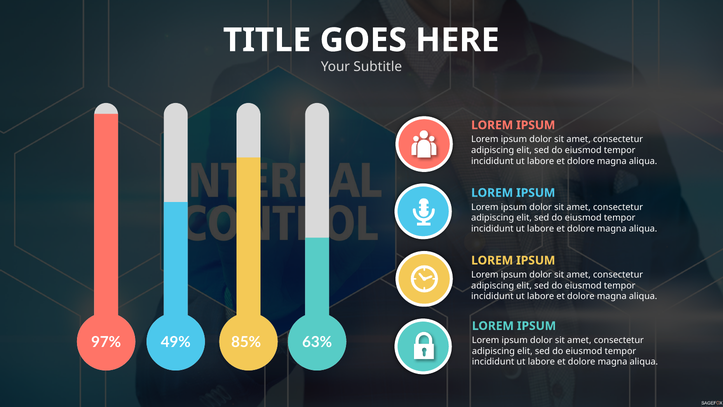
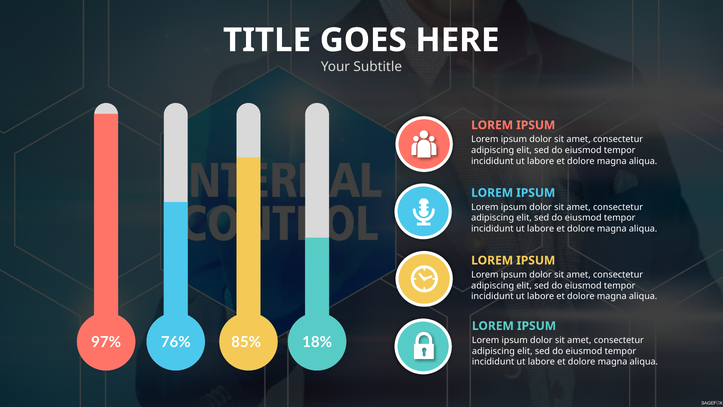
49%: 49% -> 76%
63%: 63% -> 18%
